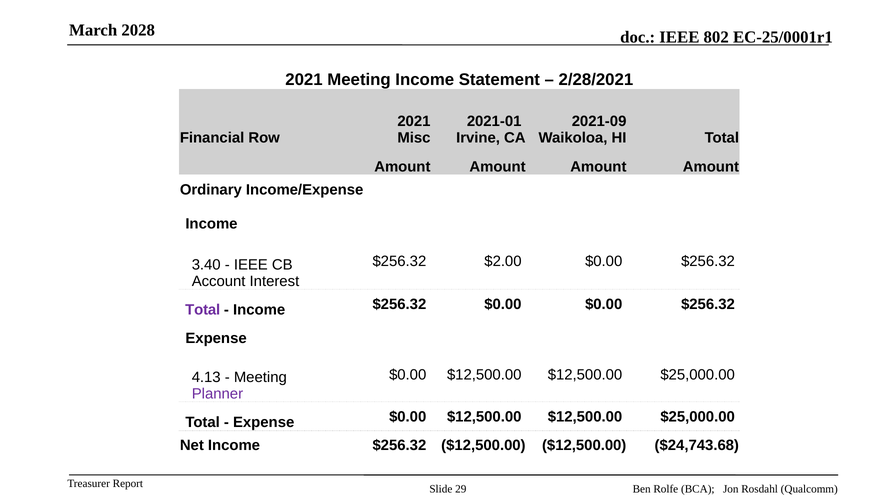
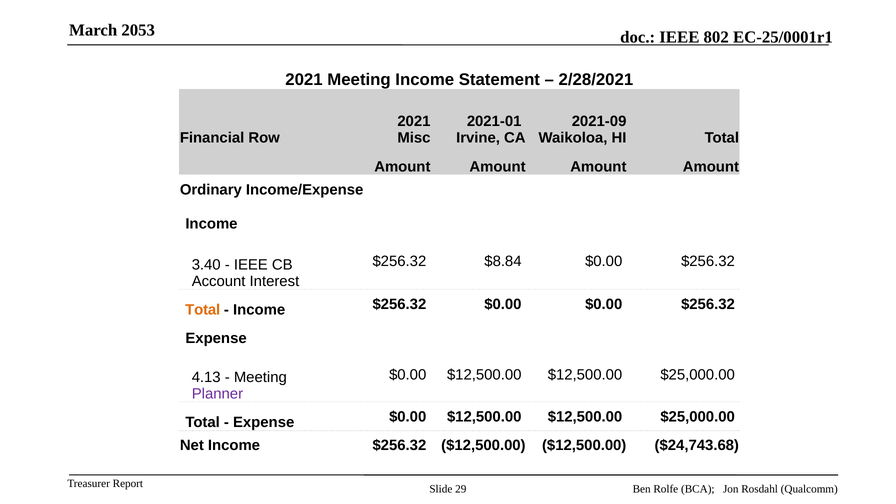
2028: 2028 -> 2053
$2.00: $2.00 -> $8.84
Total at (203, 310) colour: purple -> orange
